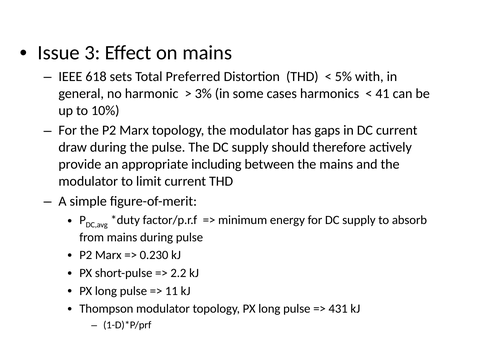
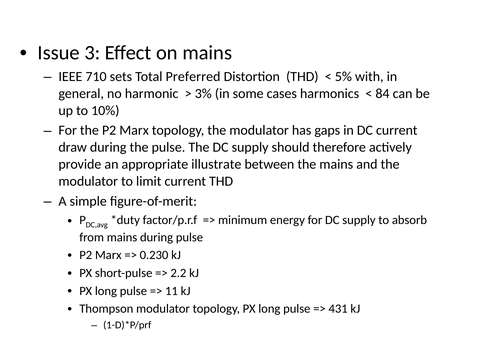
618: 618 -> 710
41: 41 -> 84
including: including -> illustrate
